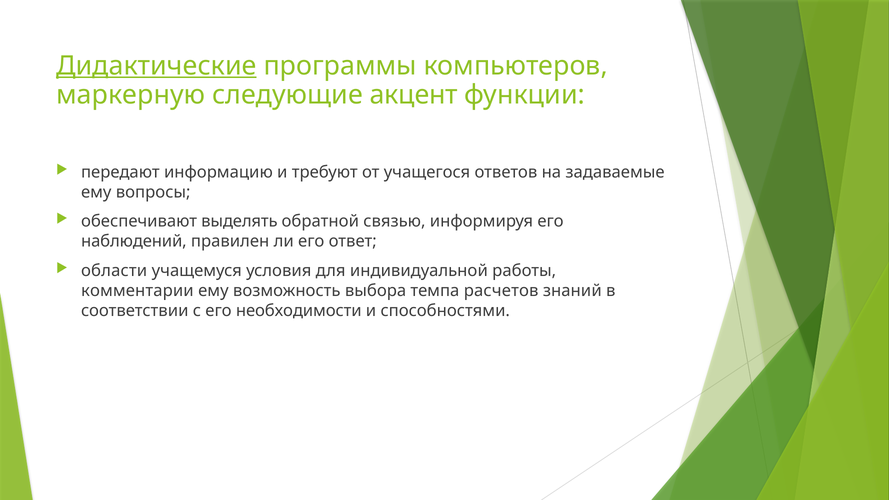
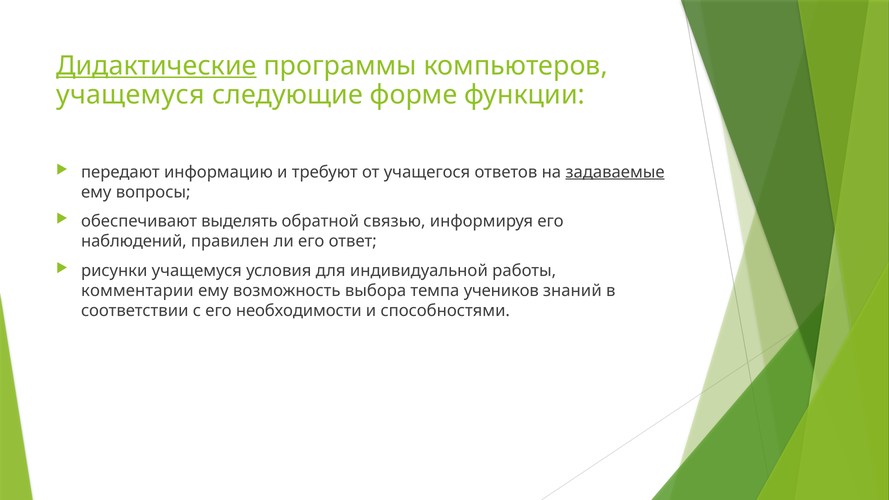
маркерную at (131, 95): маркерную -> учащемуся
акцент: акцент -> форме
задаваемые underline: none -> present
области: области -> рисунки
расчетов: расчетов -> учеников
